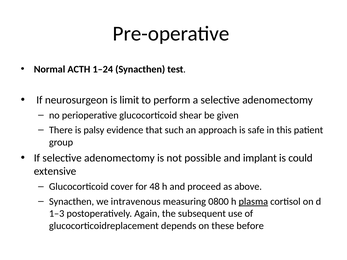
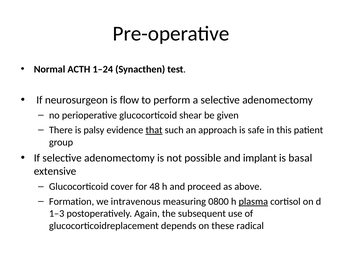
limit: limit -> flow
that underline: none -> present
could: could -> basal
Synacthen at (72, 202): Synacthen -> Formation
before: before -> radical
